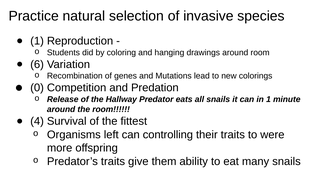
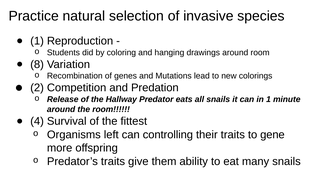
6: 6 -> 8
0: 0 -> 2
were: were -> gene
